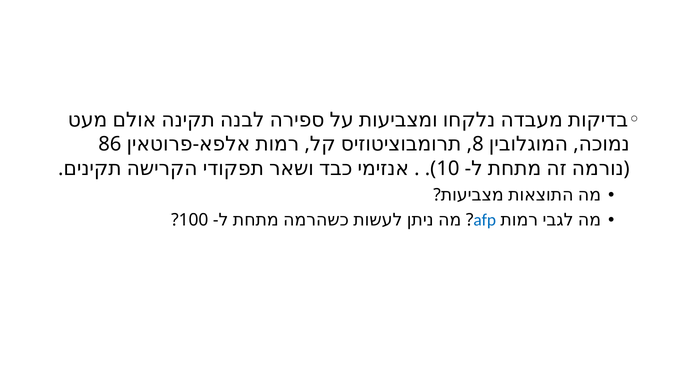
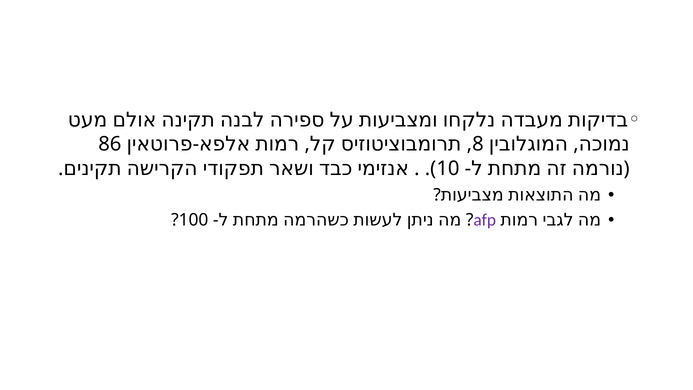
afp colour: blue -> purple
